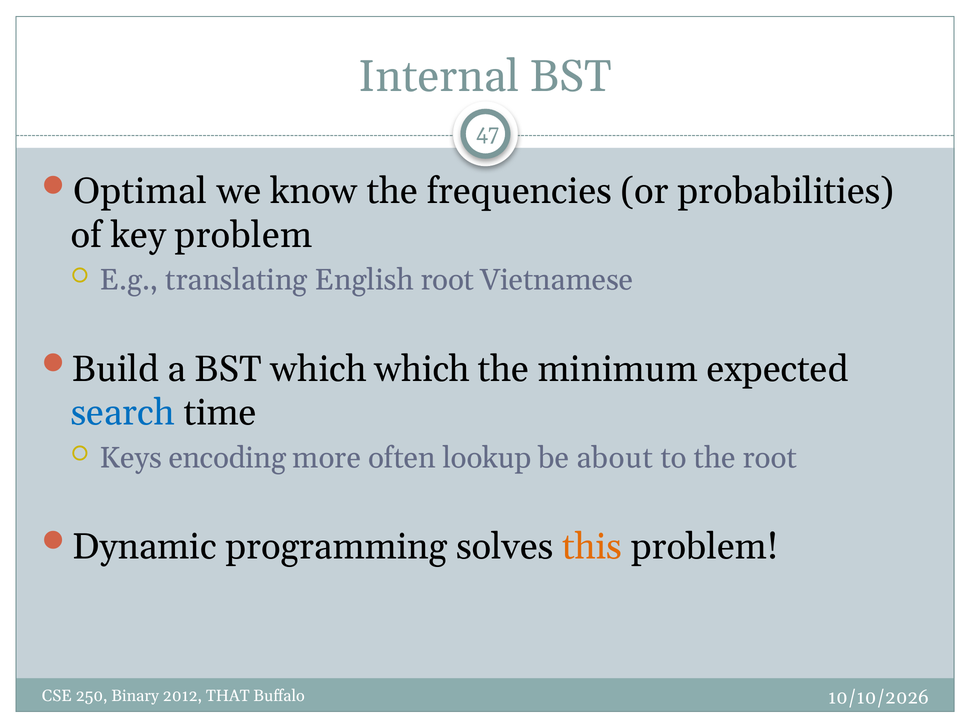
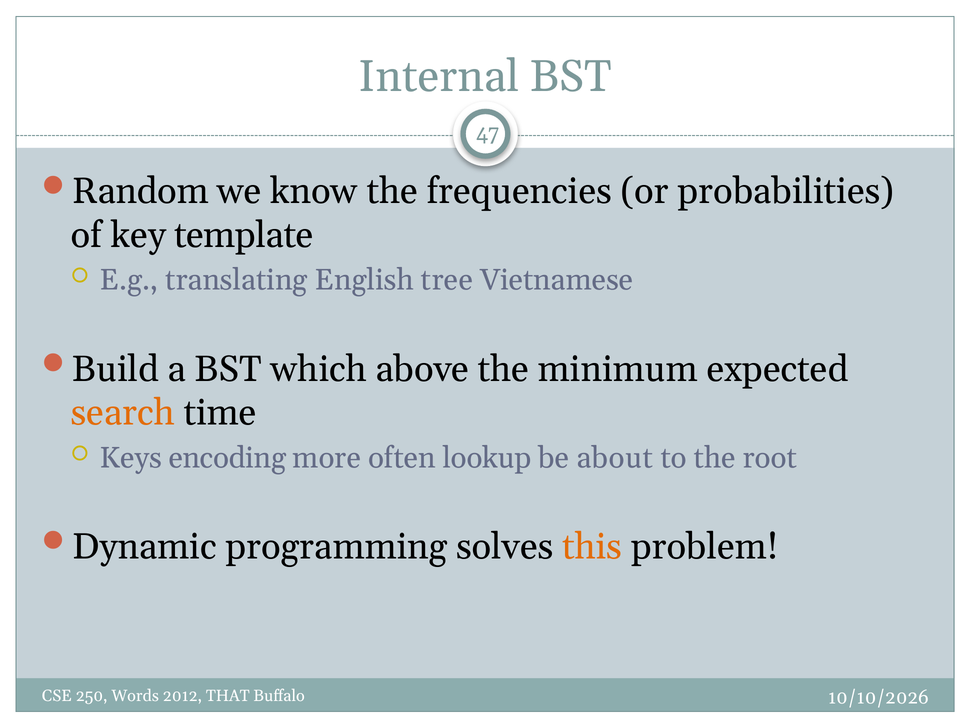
Optimal: Optimal -> Random
key problem: problem -> template
English root: root -> tree
which which: which -> above
search colour: blue -> orange
Binary: Binary -> Words
